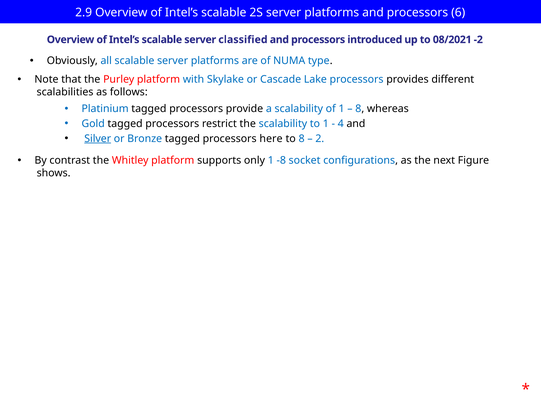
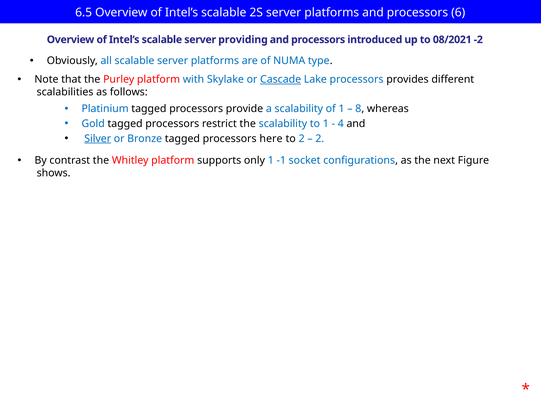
2.9: 2.9 -> 6.5
classified: classified -> providing
Cascade underline: none -> present
to 8: 8 -> 2
-8: -8 -> -1
